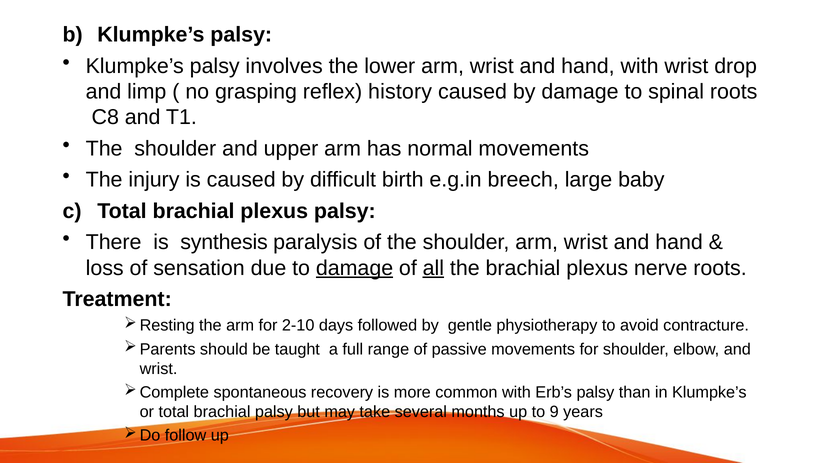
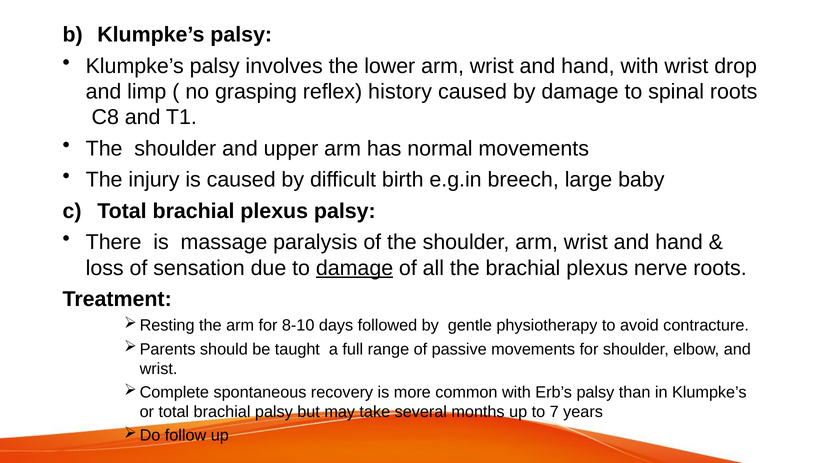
synthesis: synthesis -> massage
all underline: present -> none
2-10: 2-10 -> 8-10
9: 9 -> 7
